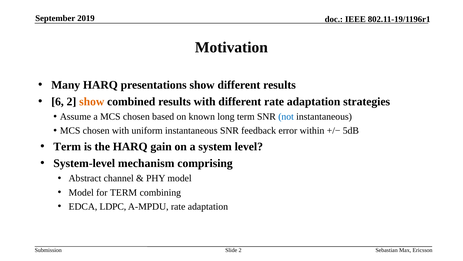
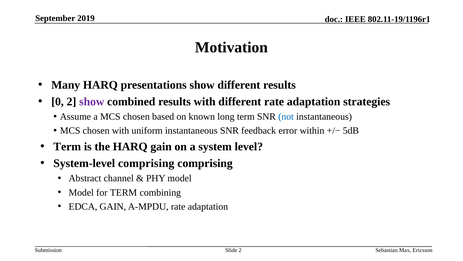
6: 6 -> 0
show at (92, 102) colour: orange -> purple
System-level mechanism: mechanism -> comprising
EDCA LDPC: LDPC -> GAIN
